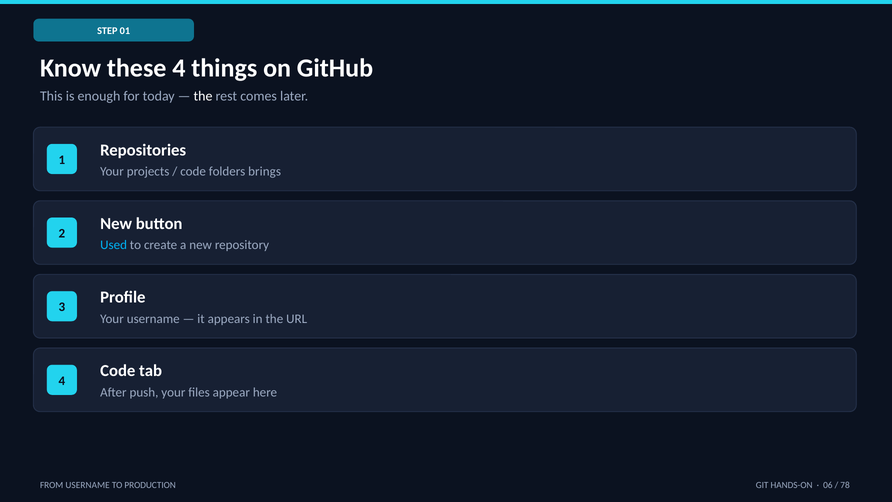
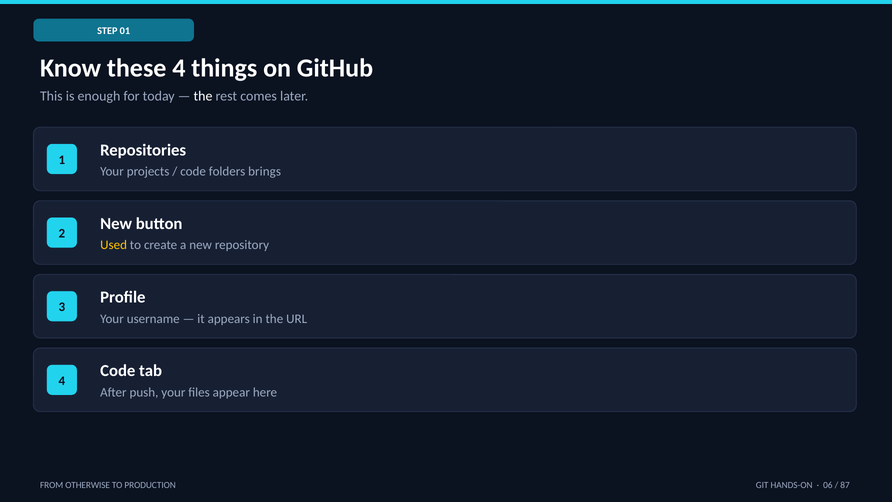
Used colour: light blue -> yellow
FROM USERNAME: USERNAME -> OTHERWISE
78: 78 -> 87
